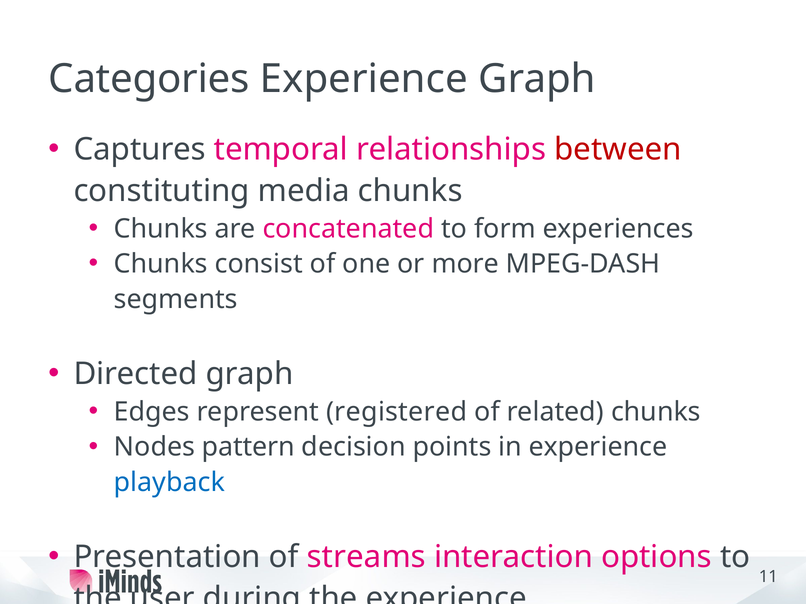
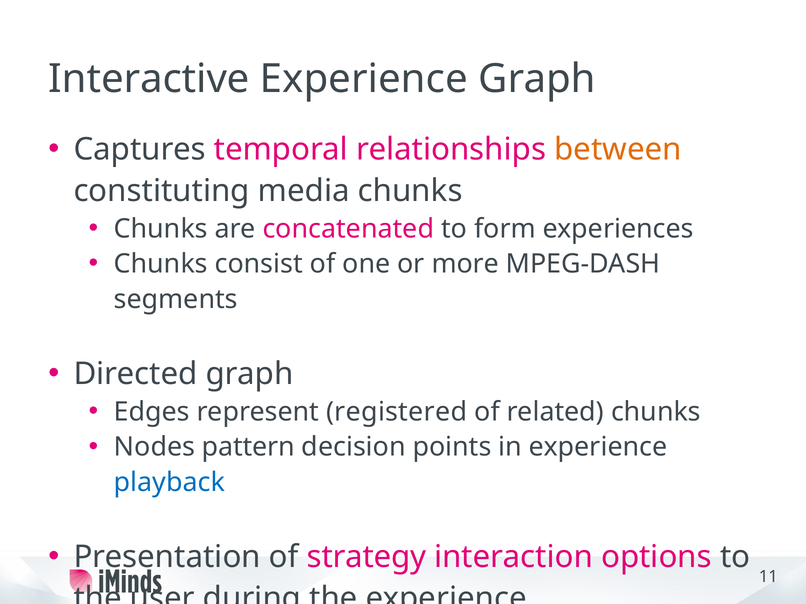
Categories: Categories -> Interactive
between colour: red -> orange
streams: streams -> strategy
